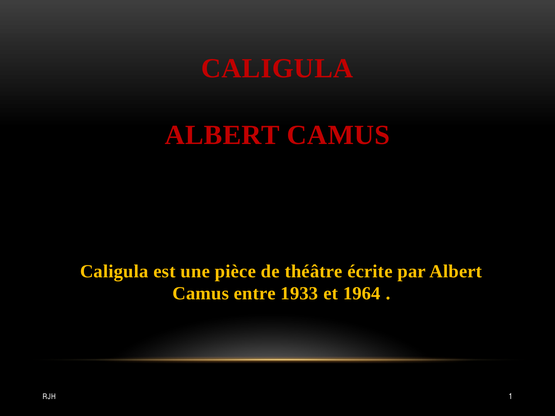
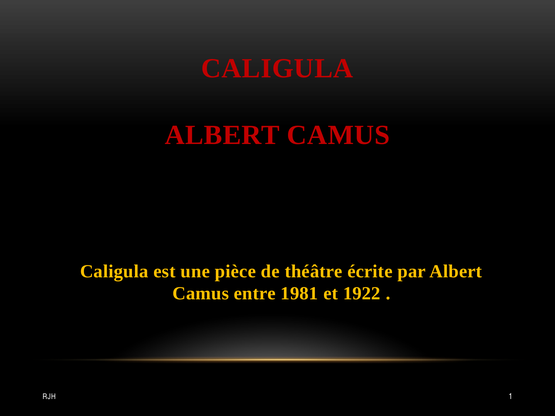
1933: 1933 -> 1981
1964: 1964 -> 1922
